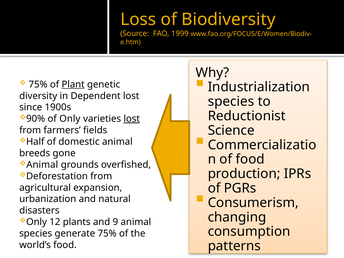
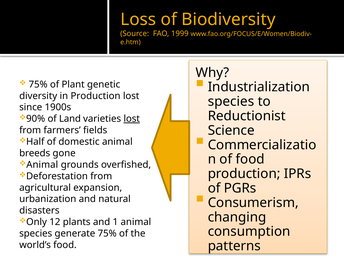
Plant underline: present -> none
in Dependent: Dependent -> Production
of Only: Only -> Land
9: 9 -> 1
